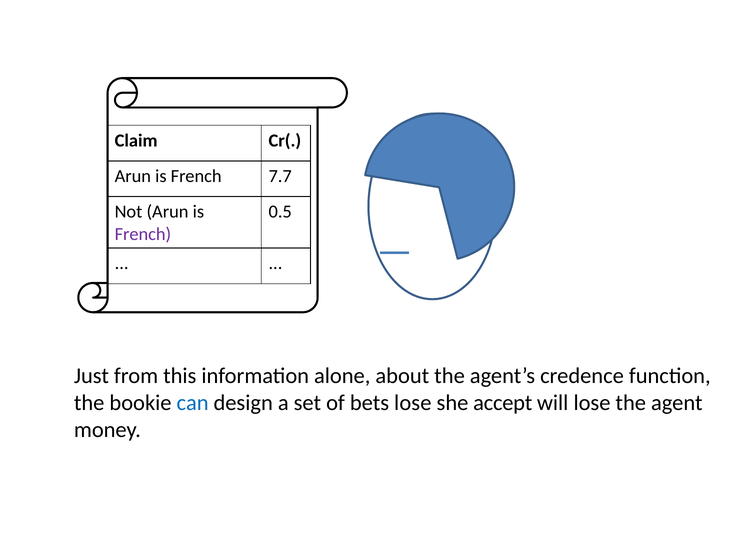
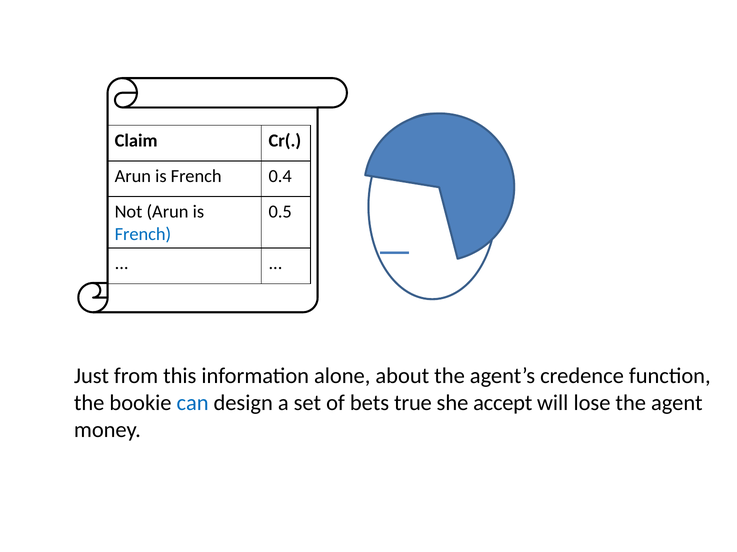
7.7: 7.7 -> 0.4
French at (143, 234) colour: purple -> blue
bets lose: lose -> true
